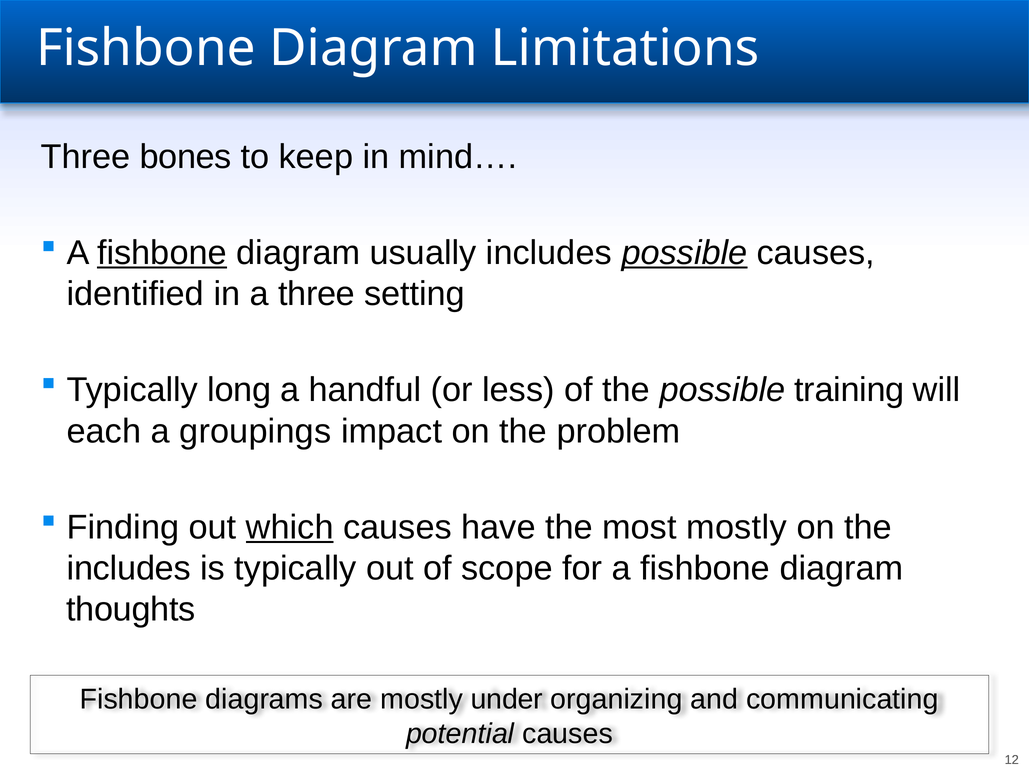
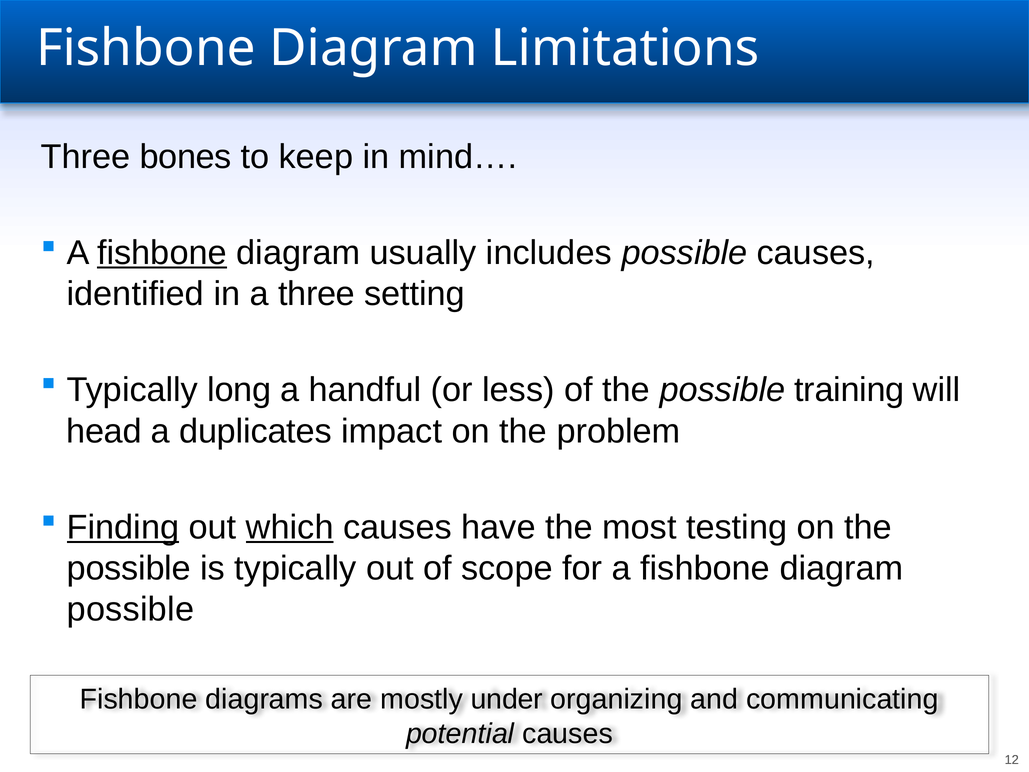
possible at (684, 253) underline: present -> none
each: each -> head
groupings: groupings -> duplicates
Finding underline: none -> present
most mostly: mostly -> testing
includes at (129, 568): includes -> possible
thoughts at (131, 609): thoughts -> possible
